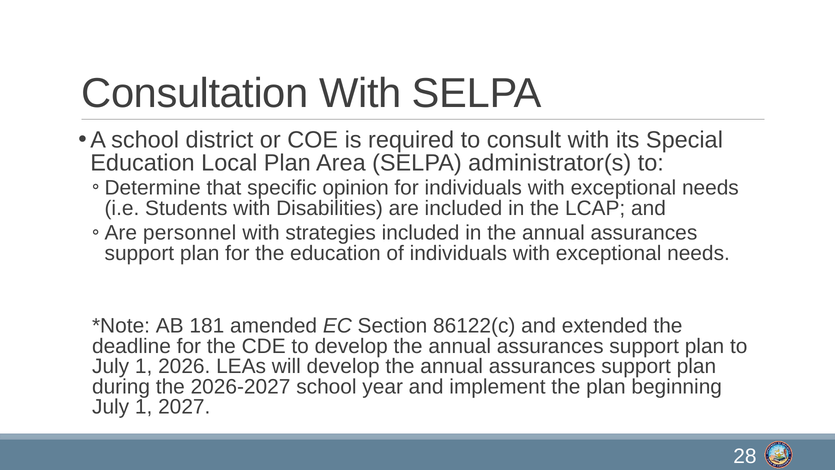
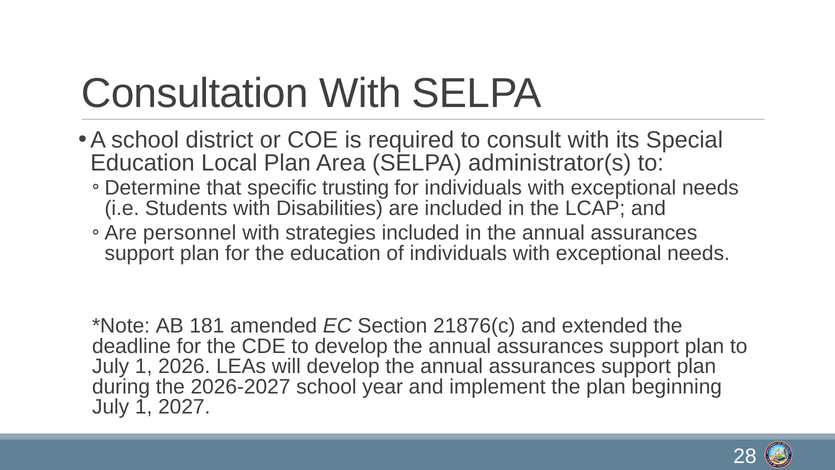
opinion: opinion -> trusting
86122(c: 86122(c -> 21876(c
